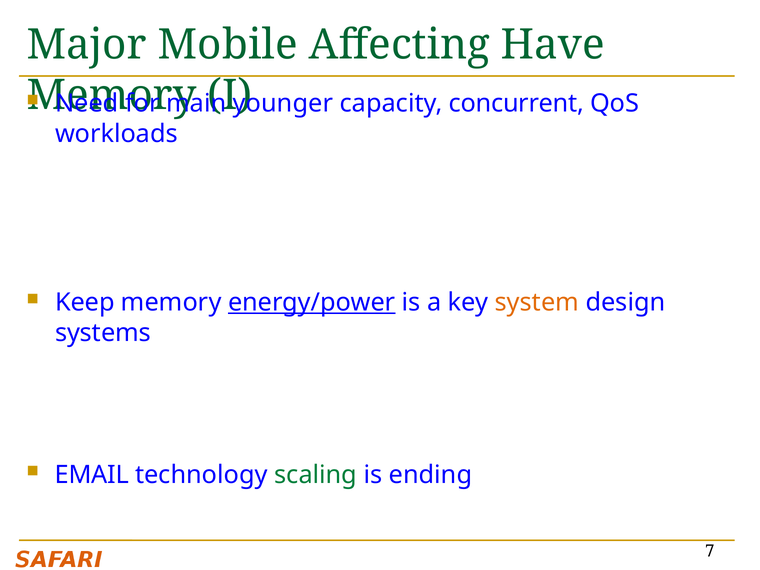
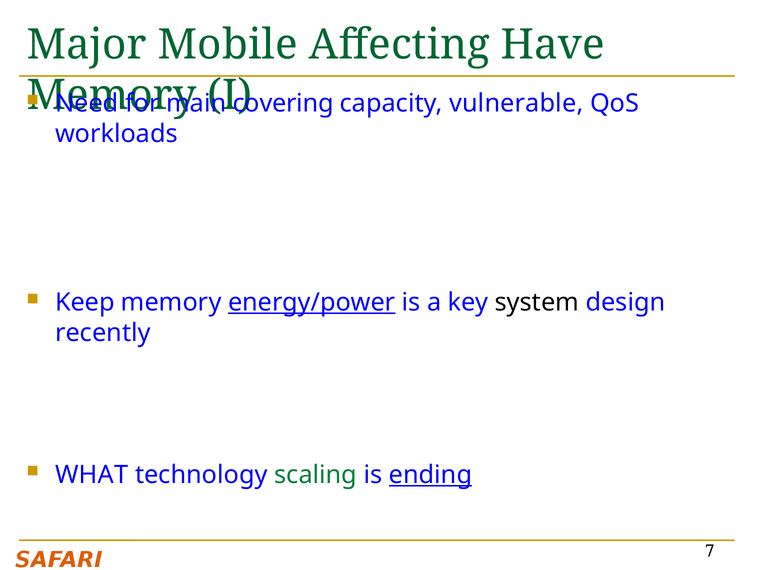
younger: younger -> covering
concurrent: concurrent -> vulnerable
system colour: orange -> black
systems: systems -> recently
EMAIL: EMAIL -> WHAT
ending underline: none -> present
